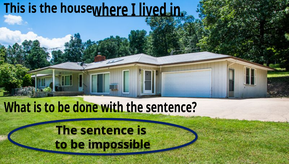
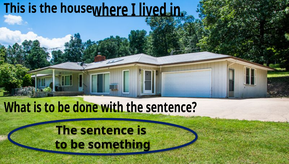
impossible: impossible -> something
